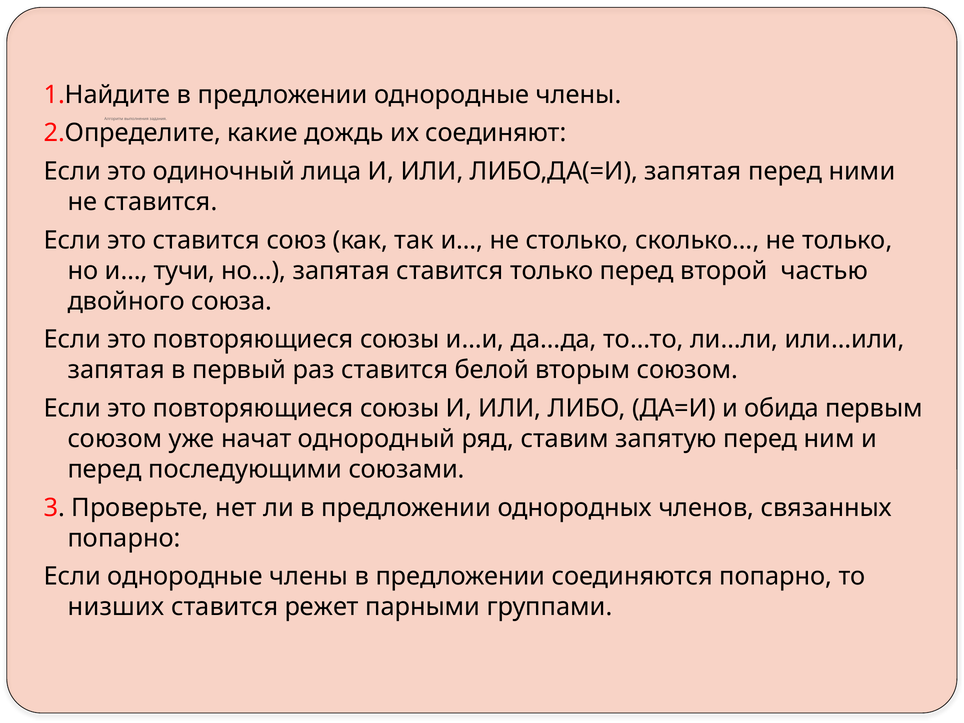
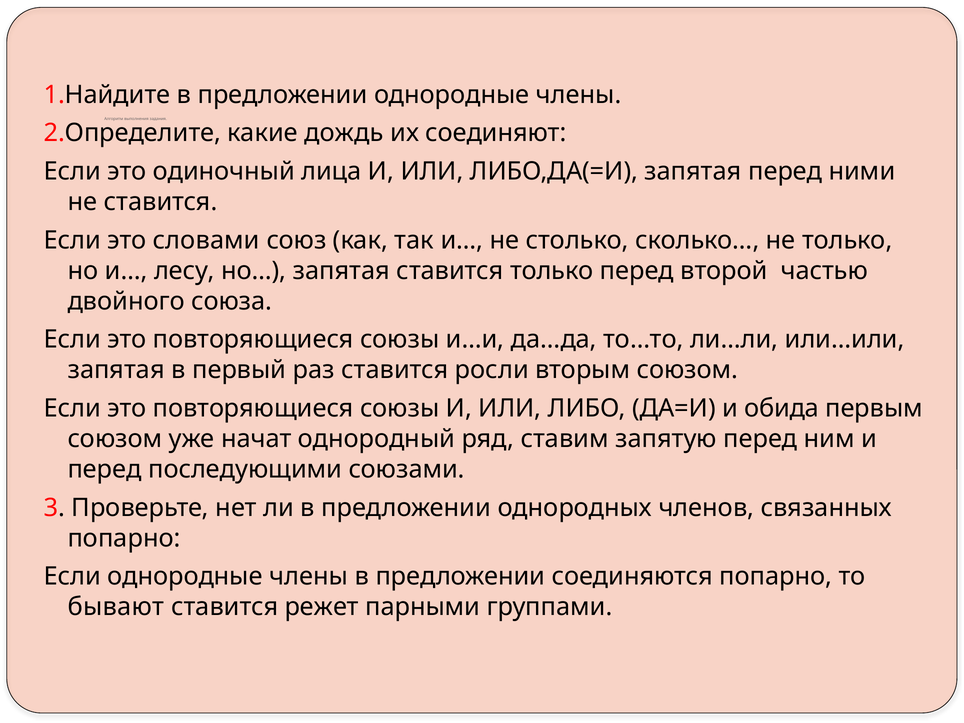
это ставится: ставится -> словами
тучи: тучи -> лесу
белой: белой -> росли
низших: низших -> бывают
